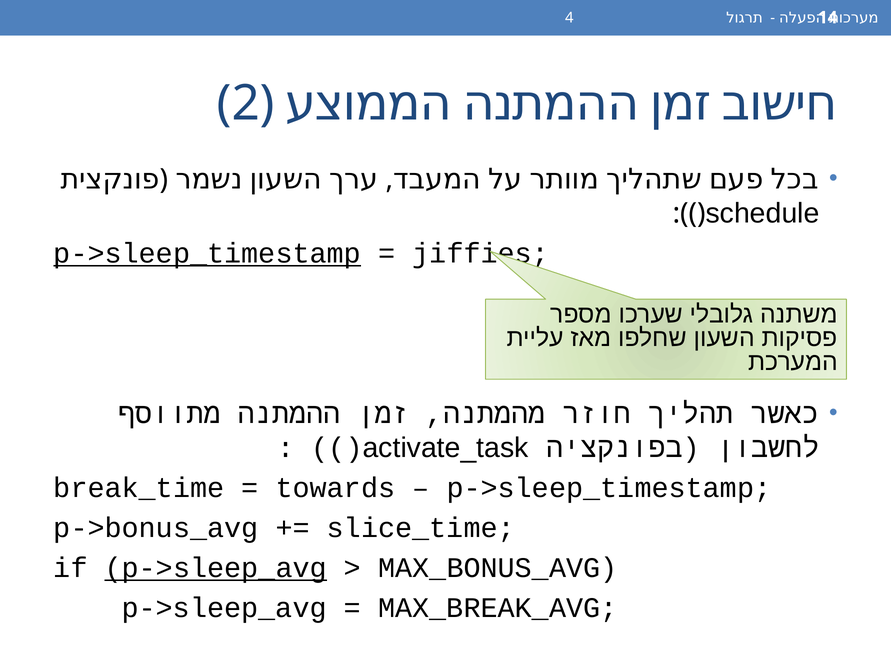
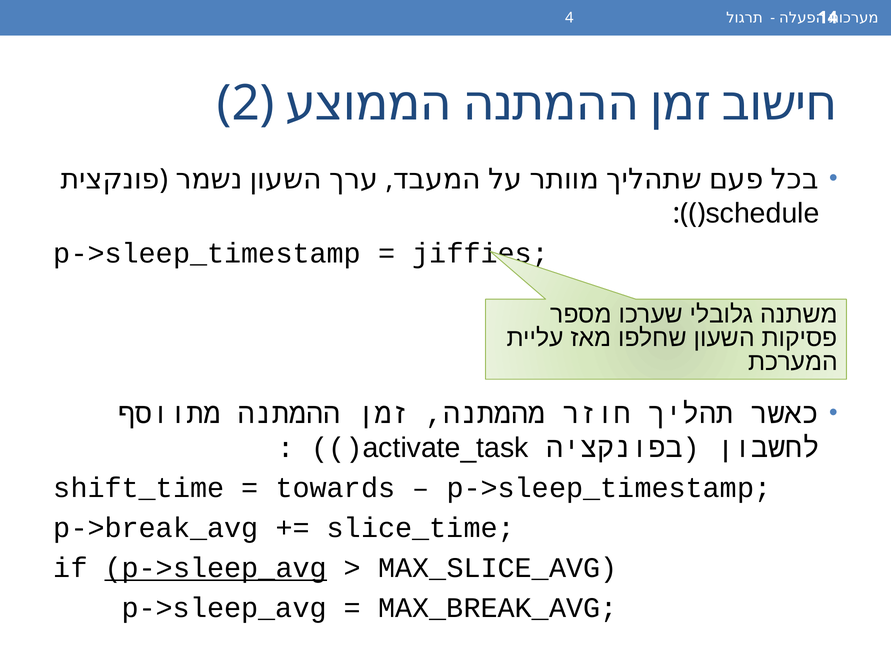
p->sleep_timestamp at (207, 254) underline: present -> none
break_time: break_time -> shift_time
p->bonus_avg: p->bonus_avg -> p->break_avg
MAX_BONUS_AVG: MAX_BONUS_AVG -> MAX_SLICE_AVG
